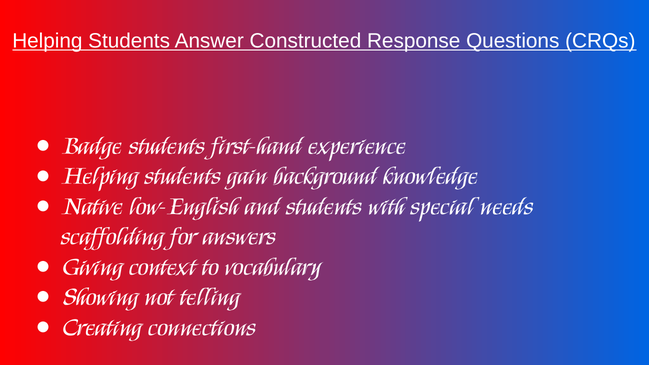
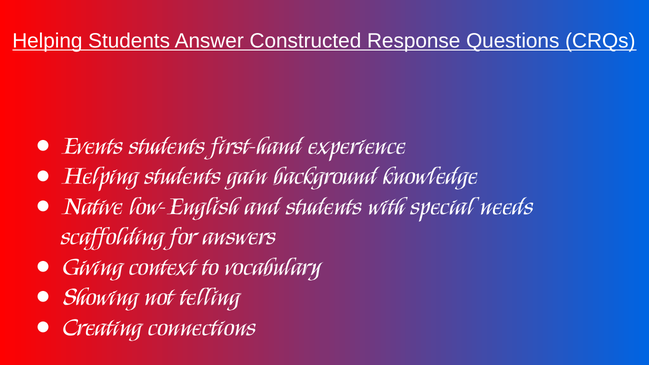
Badge: Badge -> Events
